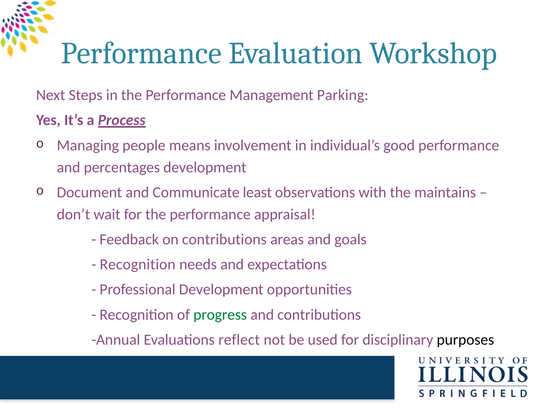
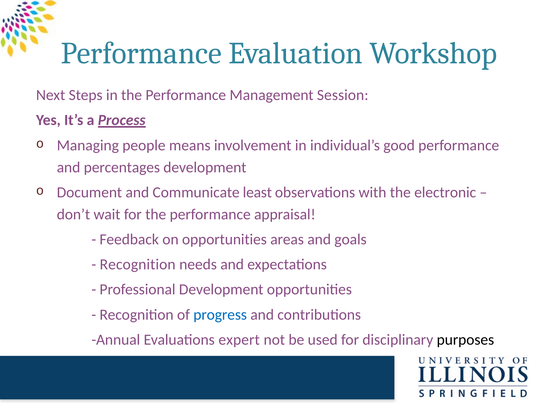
Parking: Parking -> Session
maintains: maintains -> electronic
on contributions: contributions -> opportunities
progress colour: green -> blue
reflect: reflect -> expert
